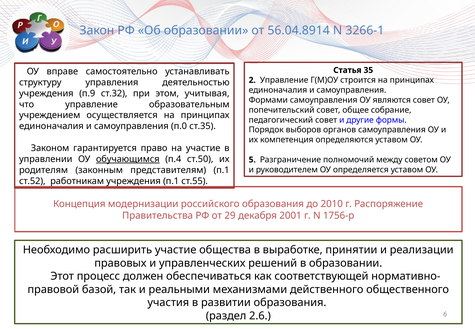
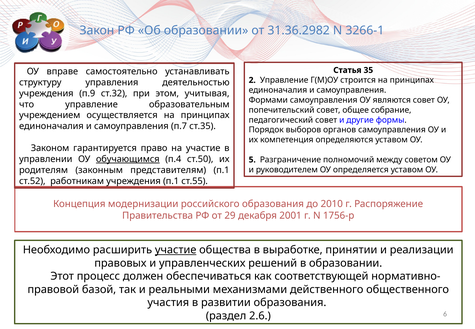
56.04.8914: 56.04.8914 -> 31.36.2982
п.0: п.0 -> п.7
участие at (176, 250) underline: none -> present
